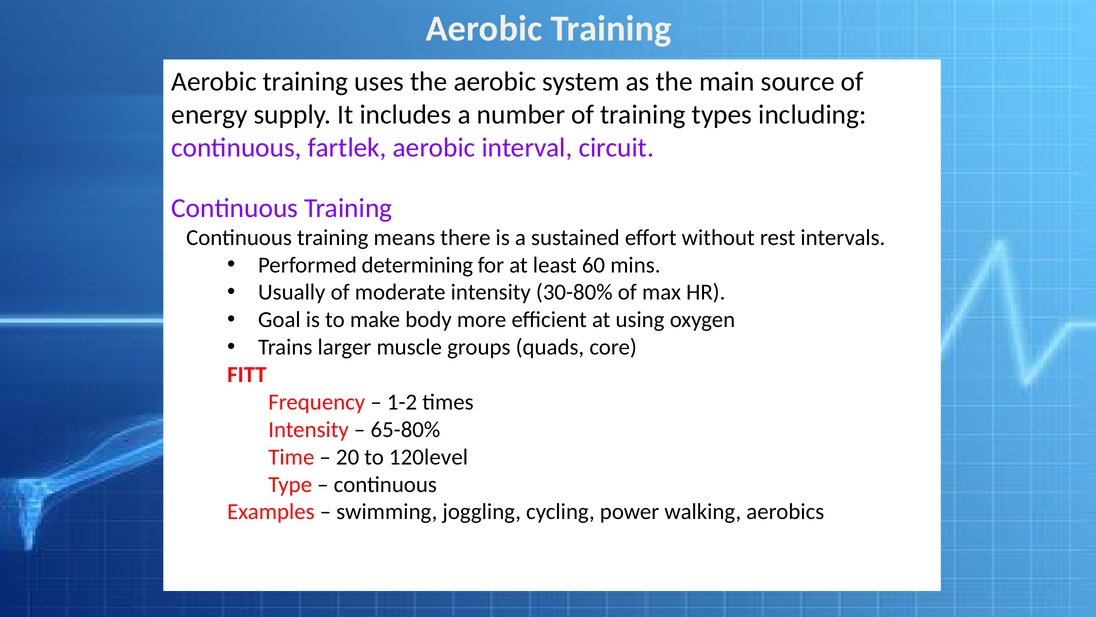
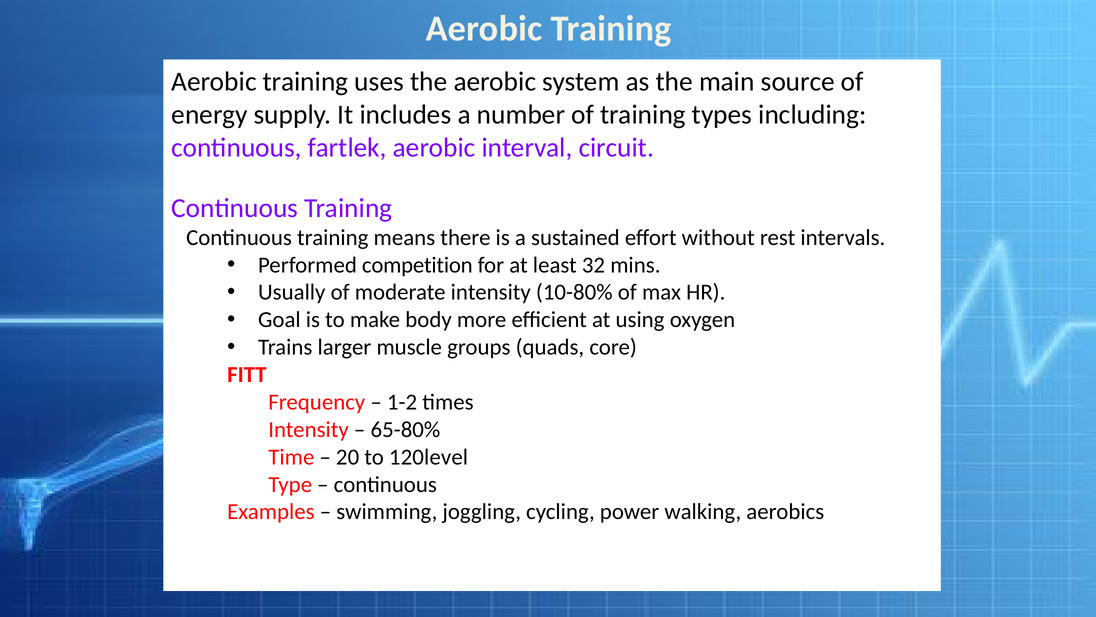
determining: determining -> competition
60: 60 -> 32
30-80%: 30-80% -> 10-80%
